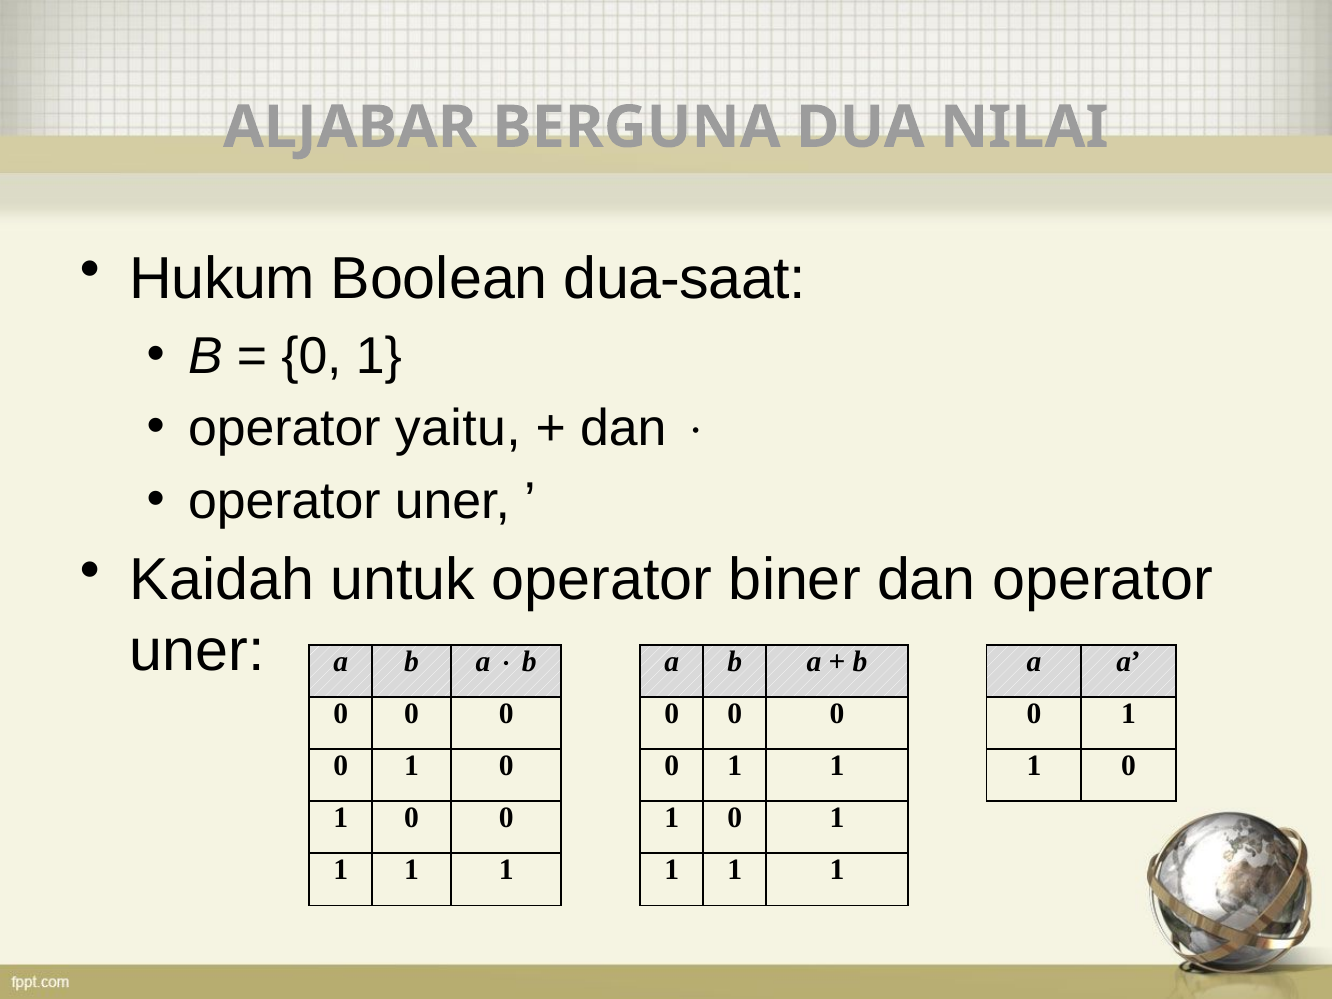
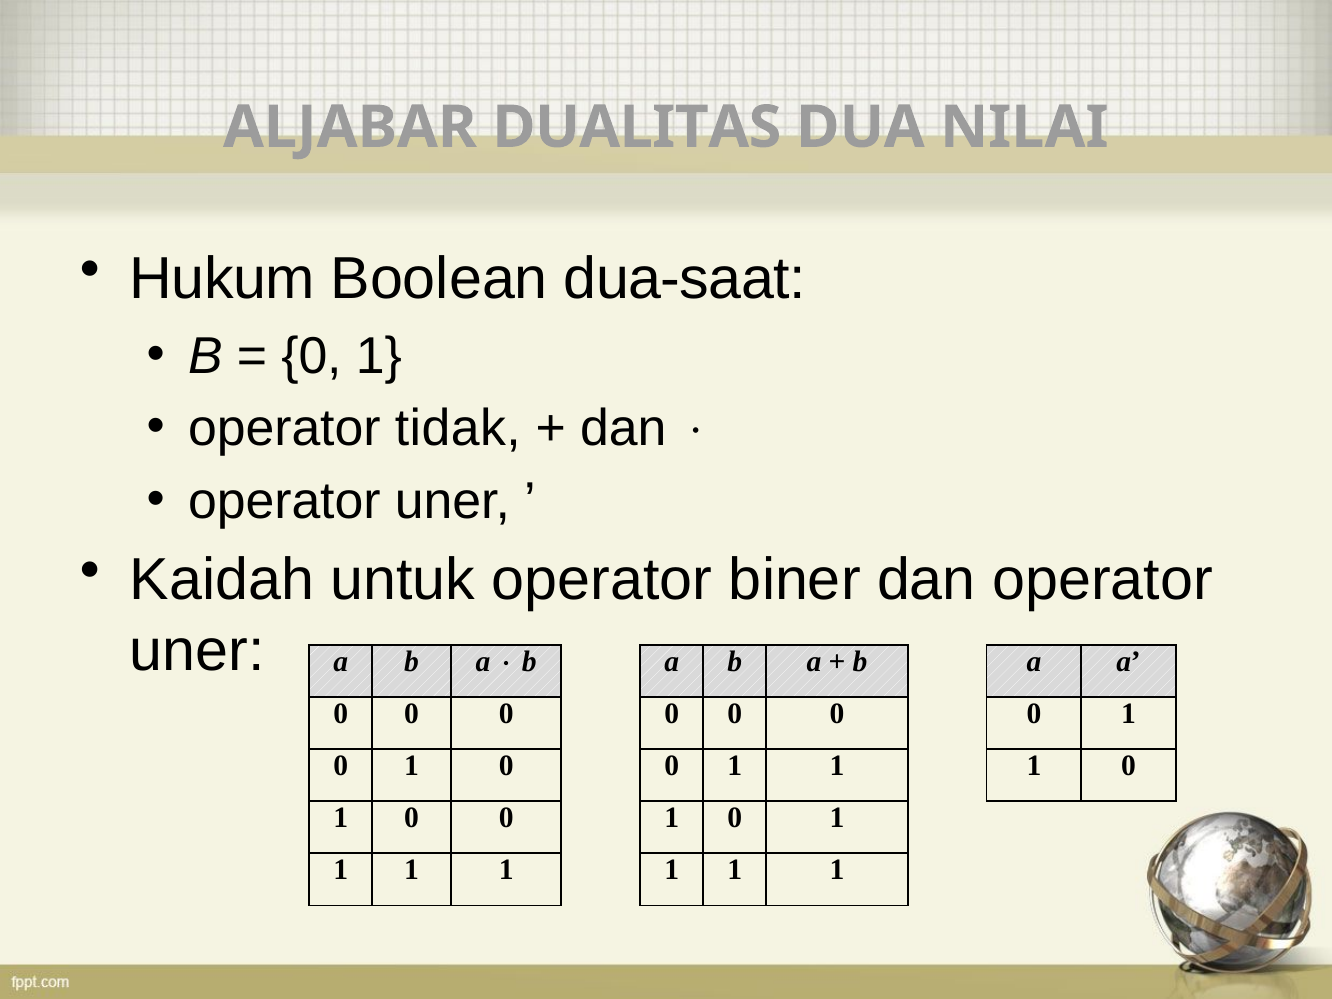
BERGUNA: BERGUNA -> DUALITAS
yaitu: yaitu -> tidak
